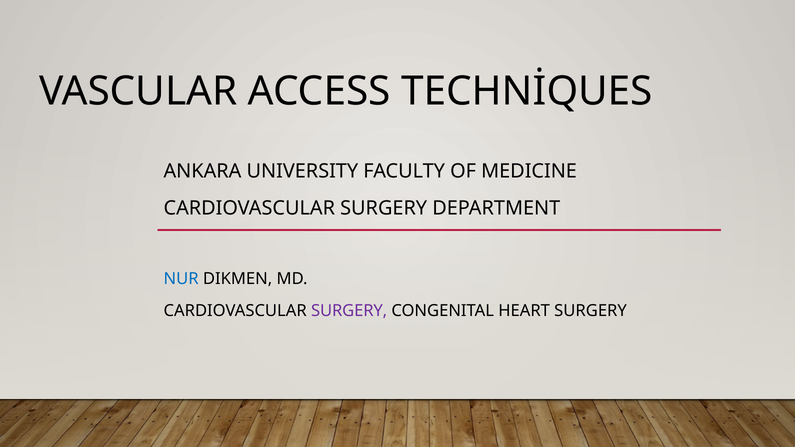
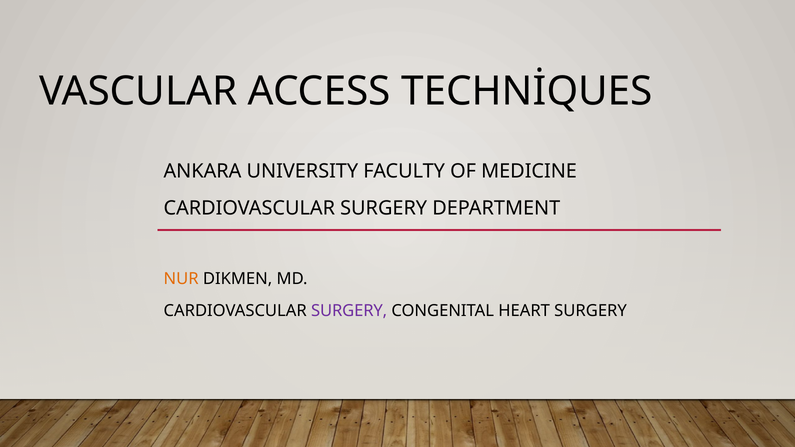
NUR colour: blue -> orange
